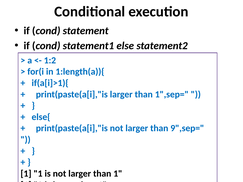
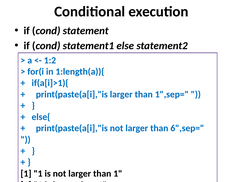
9",sep=: 9",sep= -> 6",sep=
